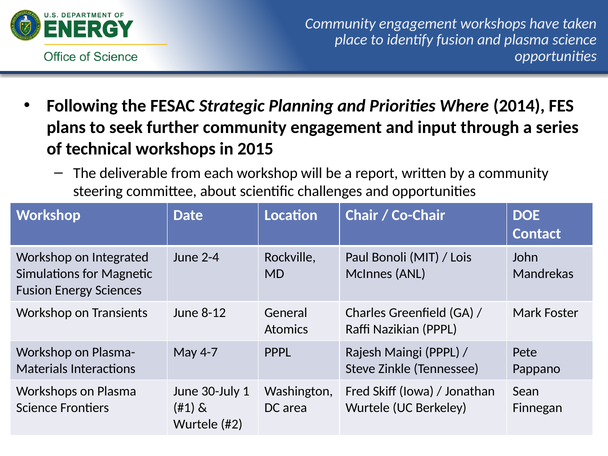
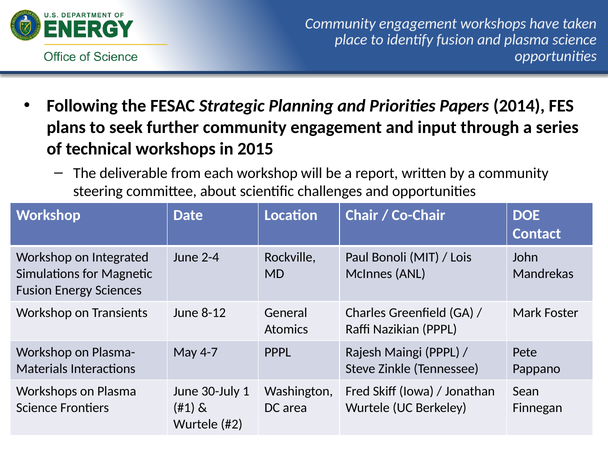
Where: Where -> Papers
